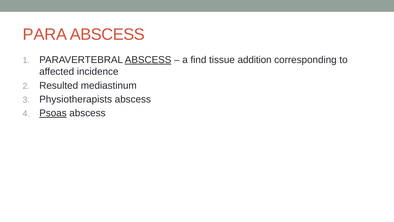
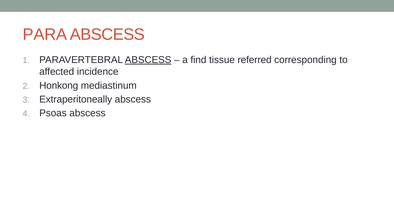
addition: addition -> referred
Resulted: Resulted -> Honkong
Physiotherapists: Physiotherapists -> Extraperitoneally
Psoas underline: present -> none
